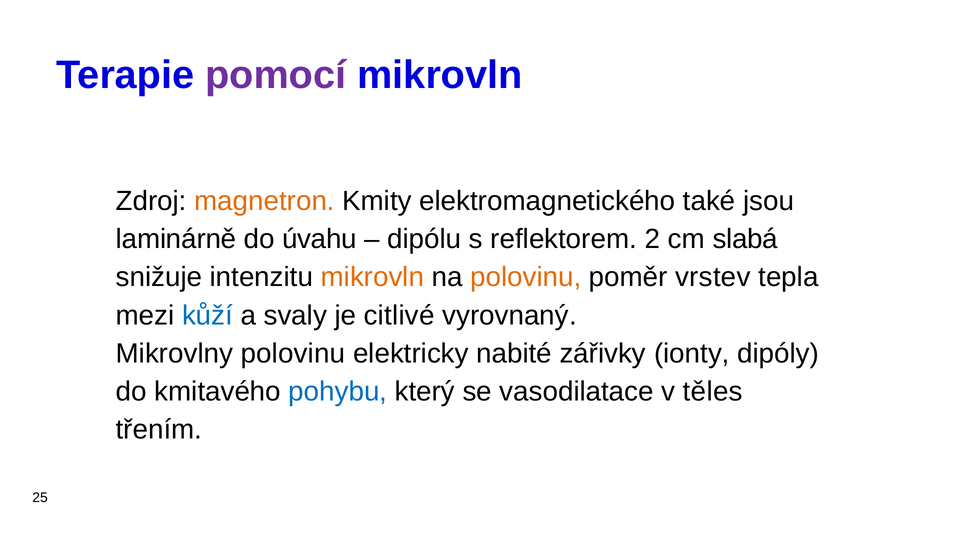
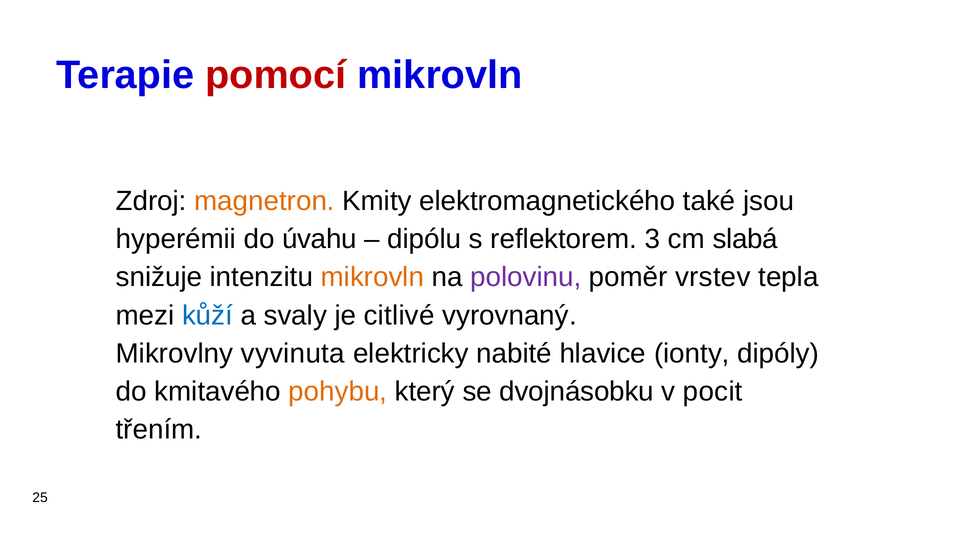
pomocí colour: purple -> red
laminárně: laminárně -> hyperémii
2: 2 -> 3
polovinu at (526, 277) colour: orange -> purple
Mikrovlny polovinu: polovinu -> vyvinuta
zářivky: zářivky -> hlavice
pohybu colour: blue -> orange
vasodilatace: vasodilatace -> dvojnásobku
těles: těles -> pocit
